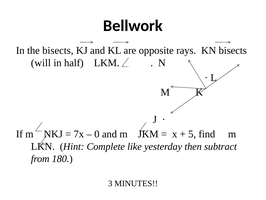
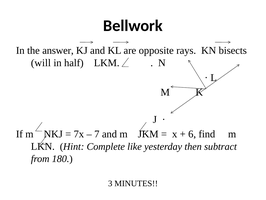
the bisects: bisects -> answer
0: 0 -> 7
5: 5 -> 6
